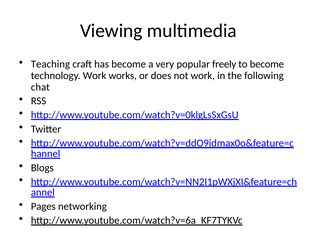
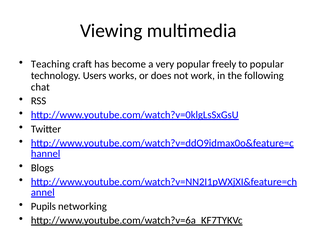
to become: become -> popular
technology Work: Work -> Users
Pages: Pages -> Pupils
